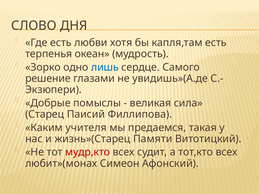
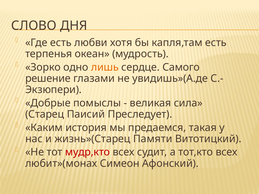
лишь colour: blue -> orange
Филлипова: Филлипова -> Преследует
учителя: учителя -> история
